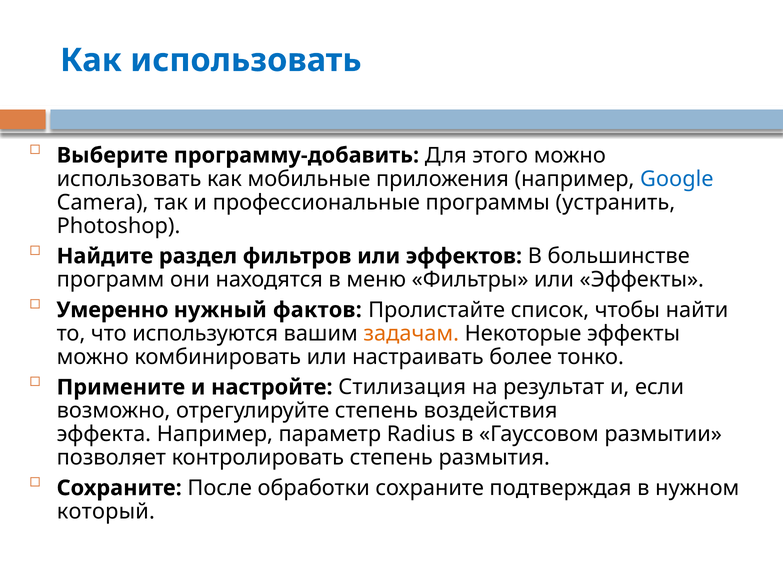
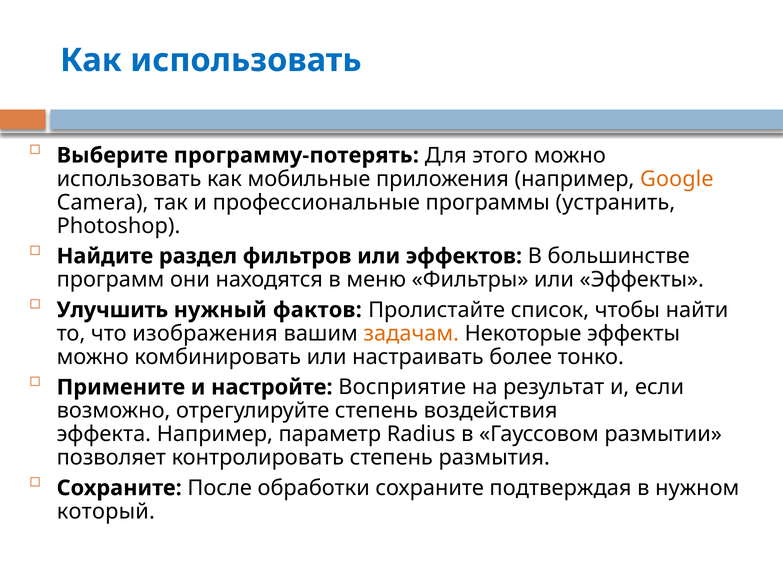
программу-добавить: программу-добавить -> программу-потерять
Google colour: blue -> orange
Умеренно: Умеренно -> Улучшить
используются: используются -> изображения
Стилизация: Стилизация -> Восприятие
